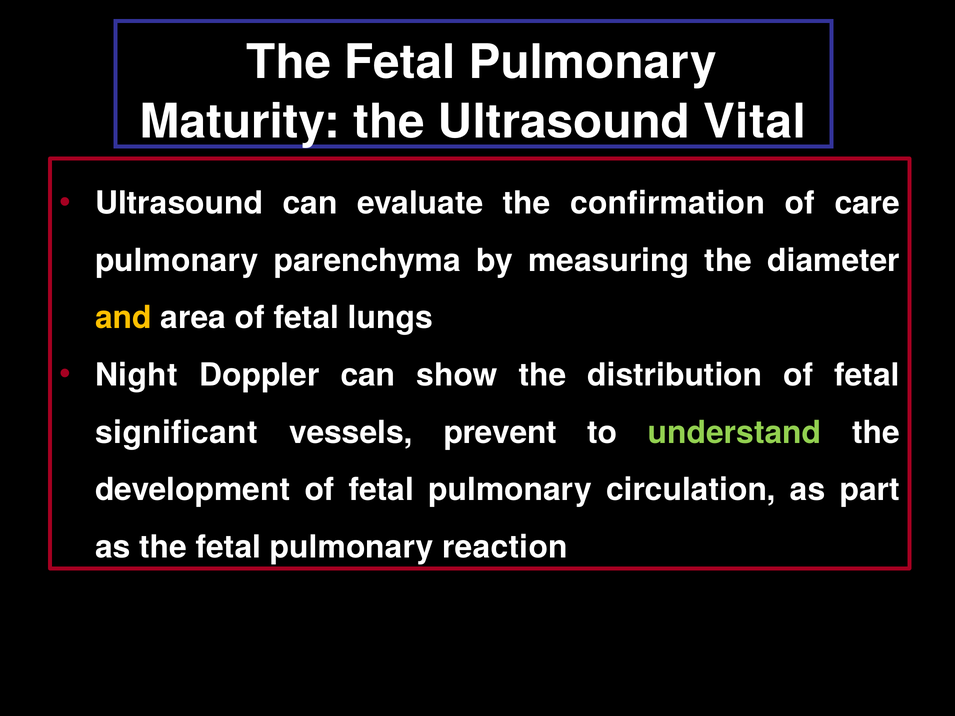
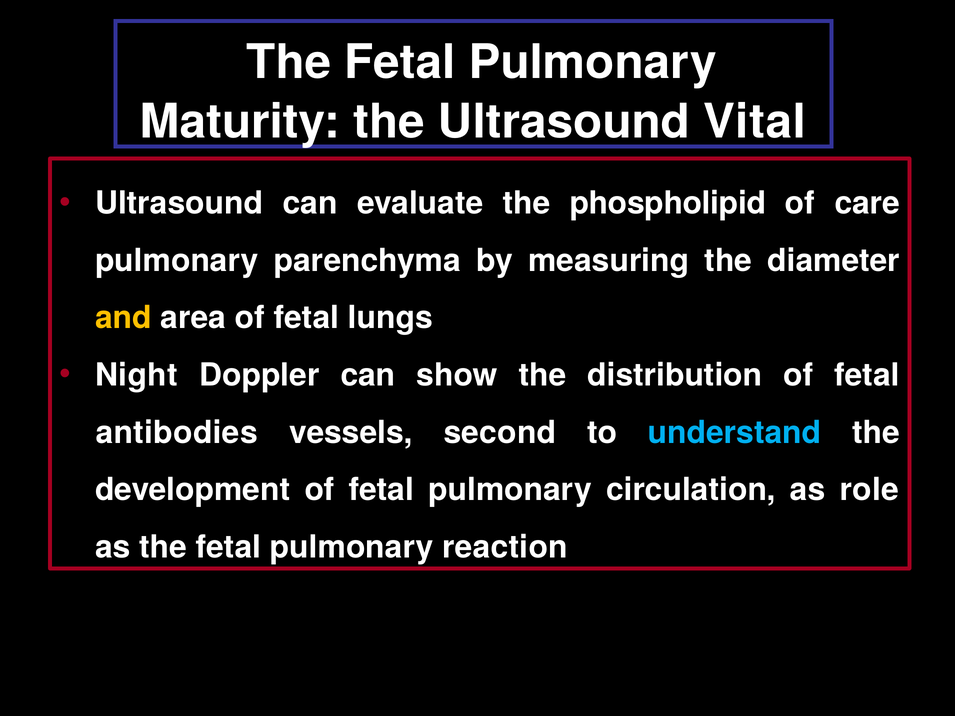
confirmation: confirmation -> phospholipid
significant: significant -> antibodies
prevent: prevent -> second
understand colour: light green -> light blue
part: part -> role
